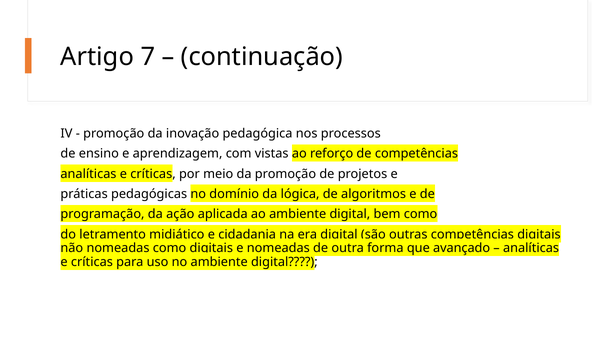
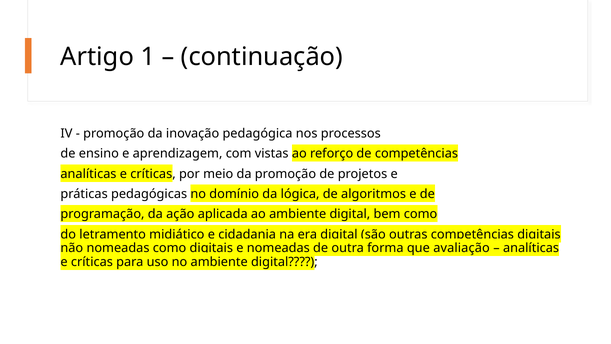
7: 7 -> 1
avançado: avançado -> avaliação
